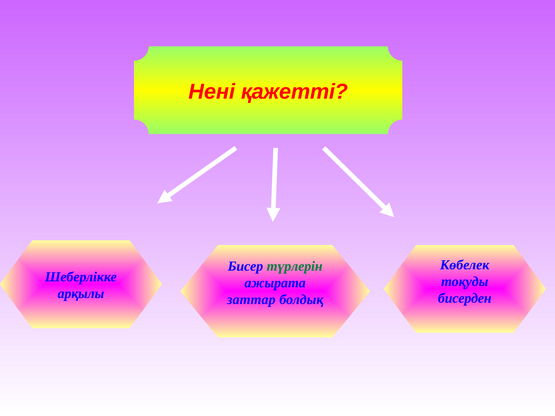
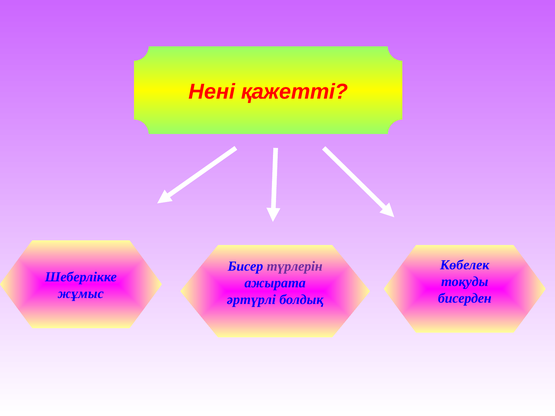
түрлерін colour: green -> purple
арқылы: арқылы -> жұмыс
заттар: заттар -> әртүрлі
